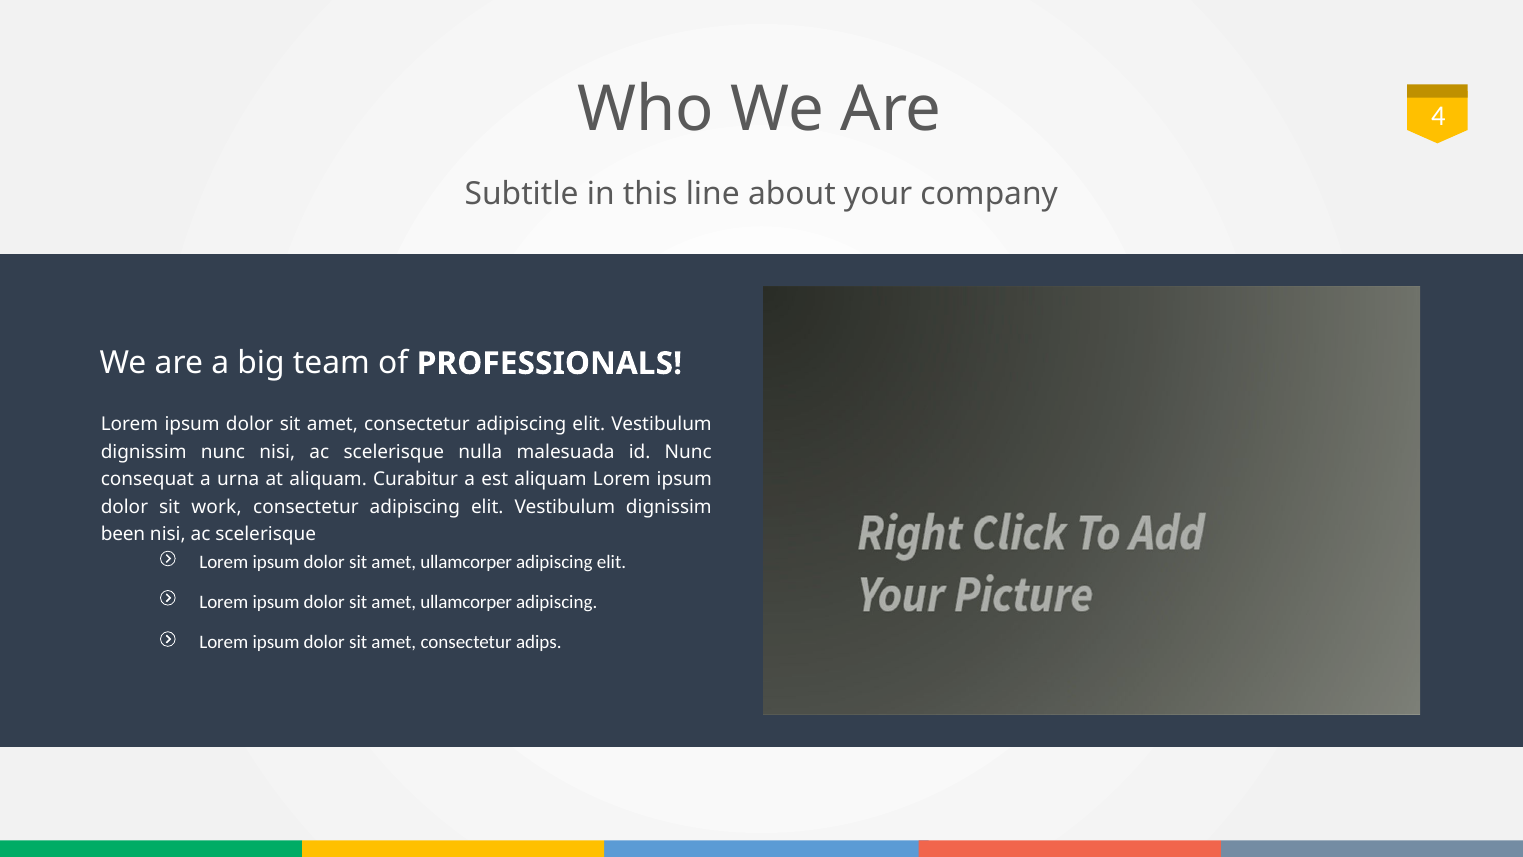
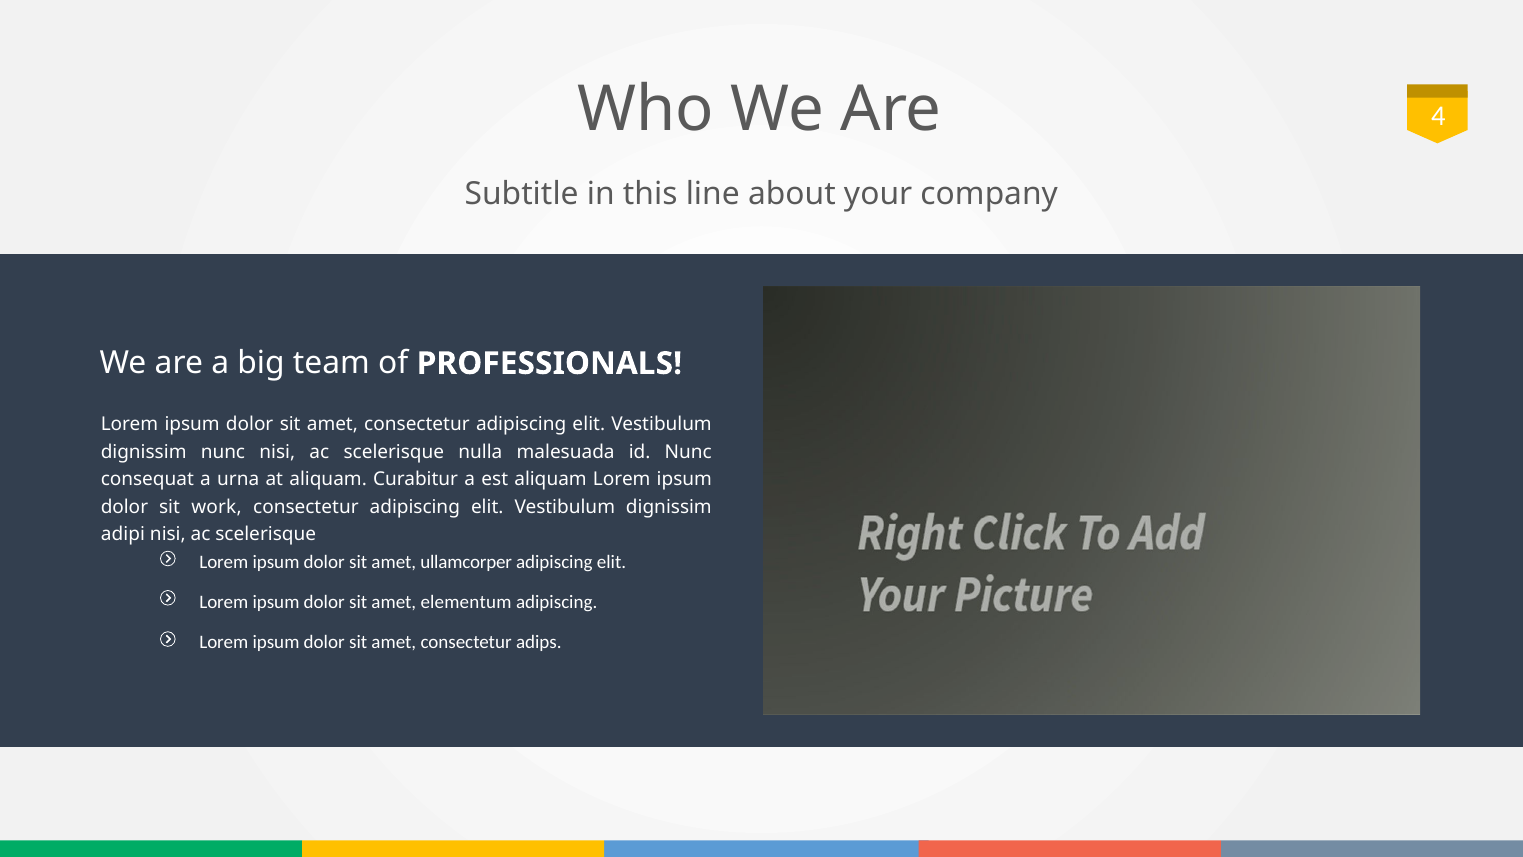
been: been -> adipi
ullamcorper at (466, 602): ullamcorper -> elementum
